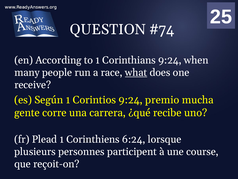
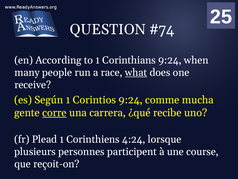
premio: premio -> comme
corre underline: none -> present
6:24: 6:24 -> 4:24
